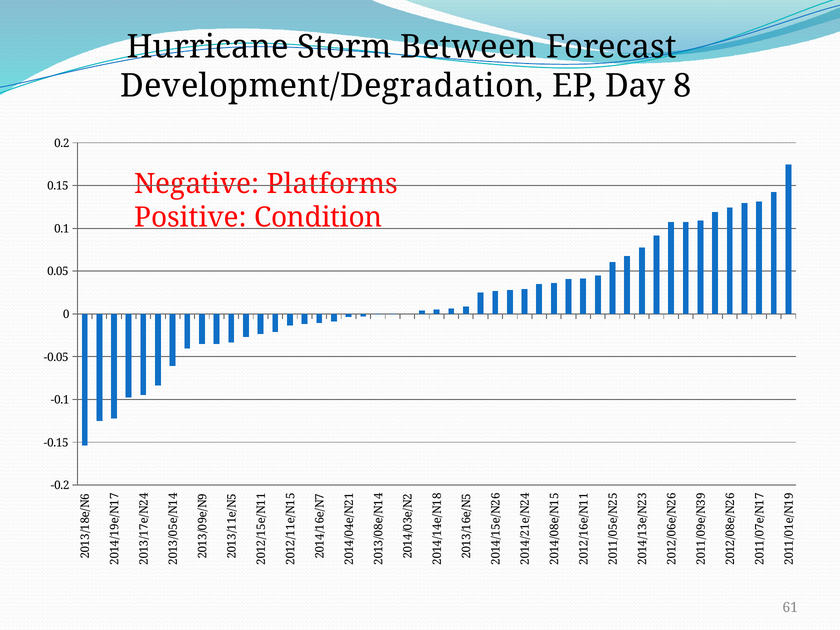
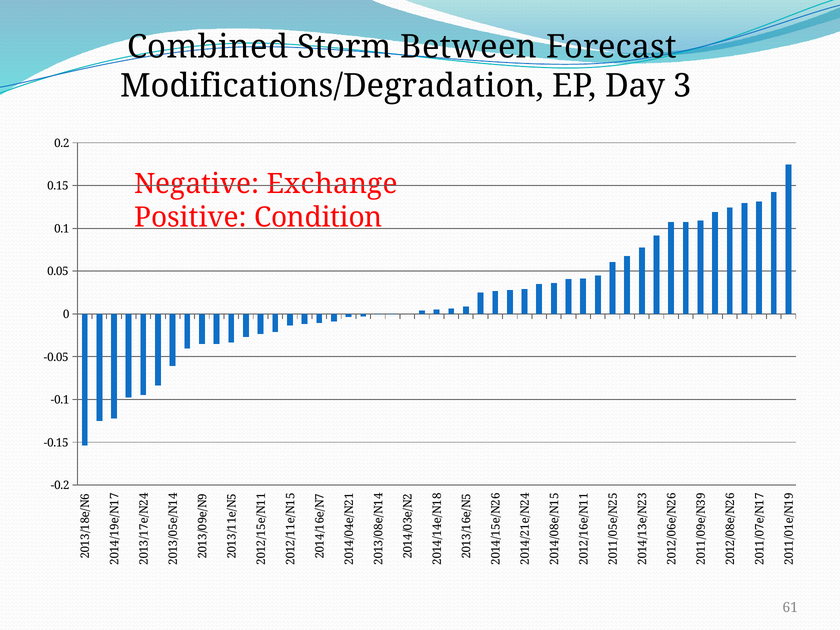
Hurricane: Hurricane -> Combined
Development/Degradation: Development/Degradation -> Modifications/Degradation
Day 8: 8 -> 3
Platforms: Platforms -> Exchange
